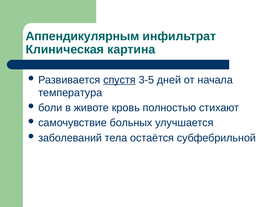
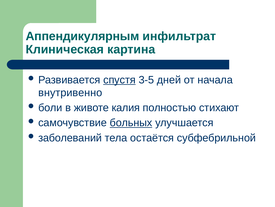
температура: температура -> внутривенно
кровь: кровь -> калия
больных underline: none -> present
